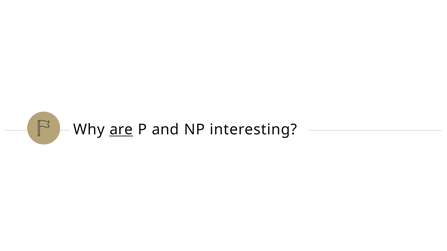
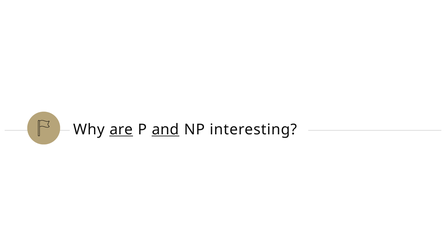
and underline: none -> present
